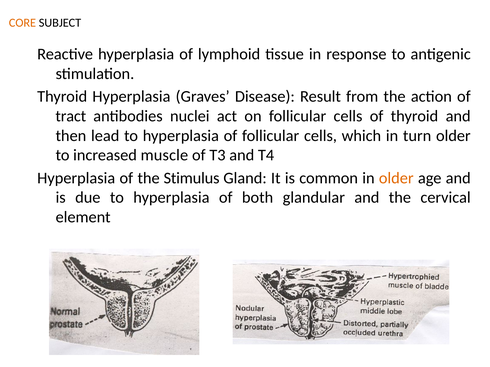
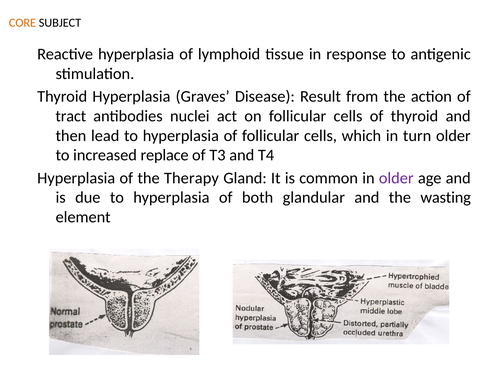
muscle: muscle -> replace
Stimulus: Stimulus -> Therapy
older at (396, 178) colour: orange -> purple
cervical: cervical -> wasting
